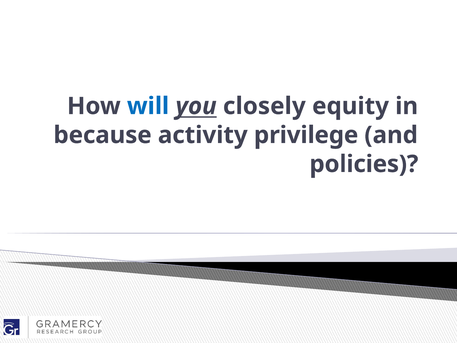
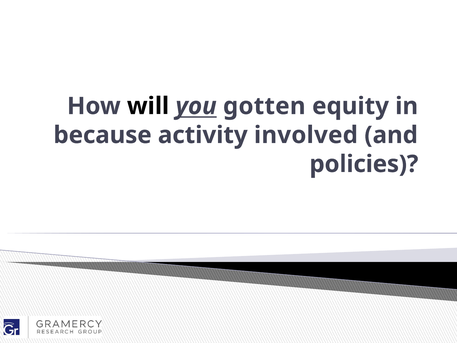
will colour: blue -> black
closely: closely -> gotten
privilege: privilege -> involved
